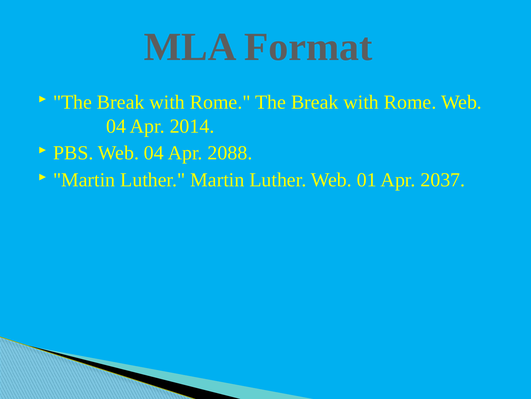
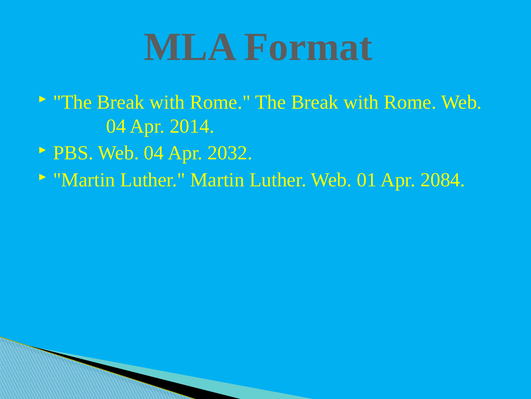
2088: 2088 -> 2032
2037: 2037 -> 2084
